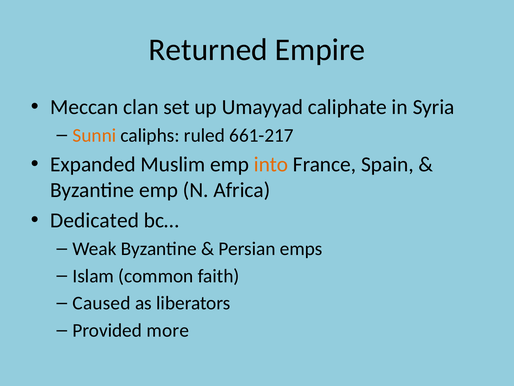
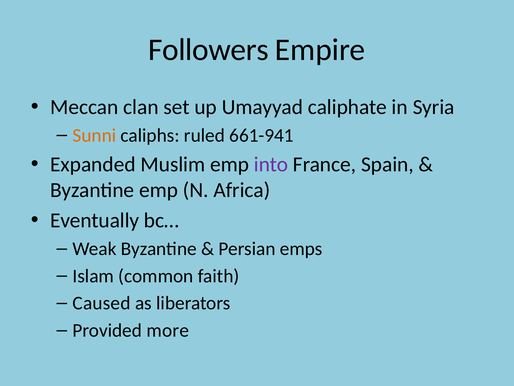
Returned: Returned -> Followers
661-217: 661-217 -> 661-941
into colour: orange -> purple
Dedicated: Dedicated -> Eventually
